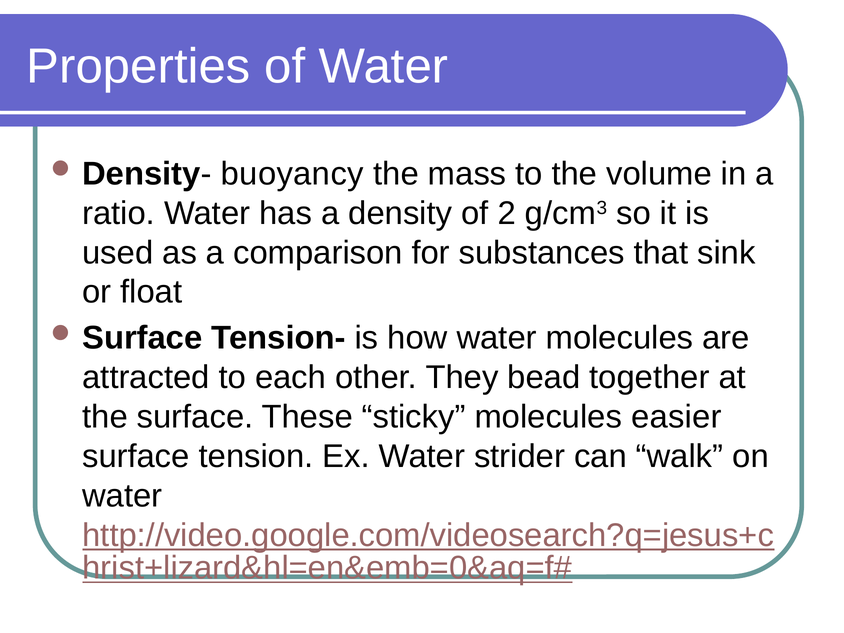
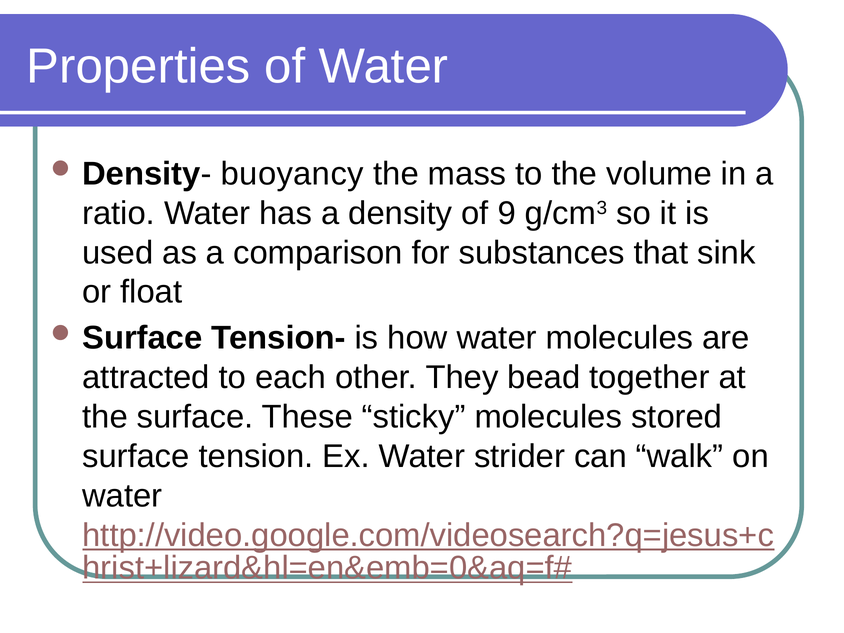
2: 2 -> 9
easier: easier -> stored
